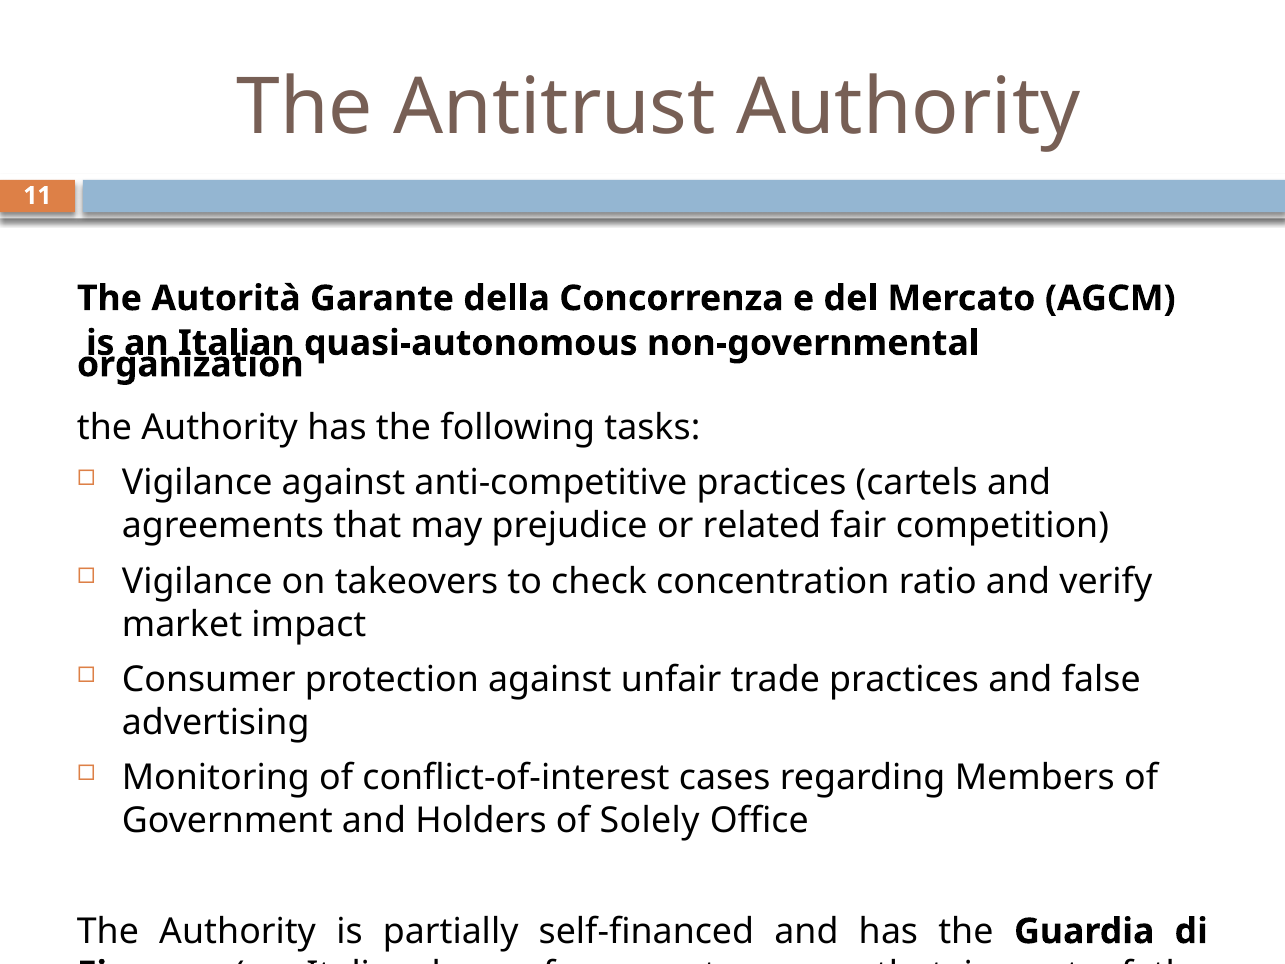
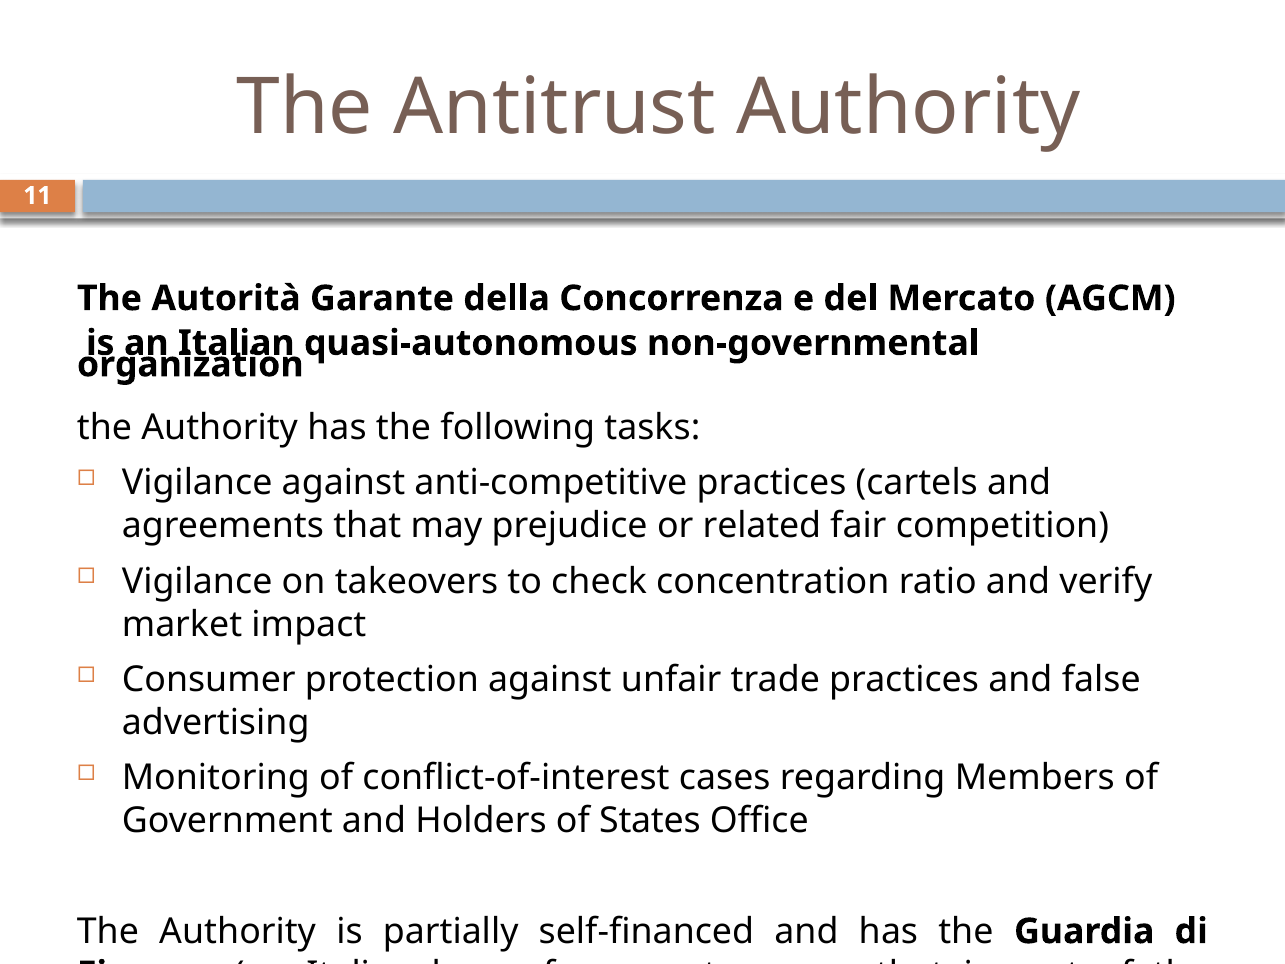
Solely: Solely -> States
